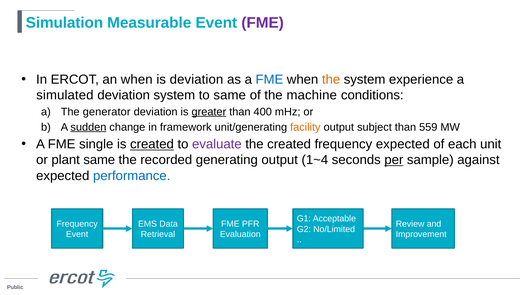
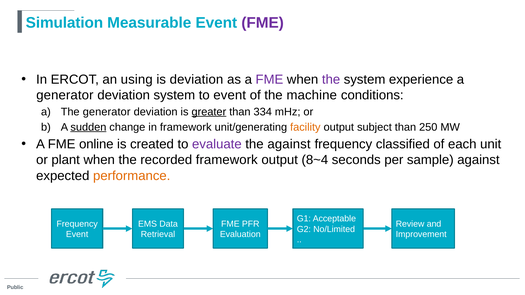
an when: when -> using
FME at (269, 80) colour: blue -> purple
the at (331, 80) colour: orange -> purple
simulated at (65, 95): simulated -> generator
to same: same -> event
400: 400 -> 334
559: 559 -> 250
single: single -> online
created at (152, 144) underline: present -> none
the created: created -> against
frequency expected: expected -> classified
plant same: same -> when
recorded generating: generating -> framework
1~4: 1~4 -> 8~4
per underline: present -> none
performance colour: blue -> orange
